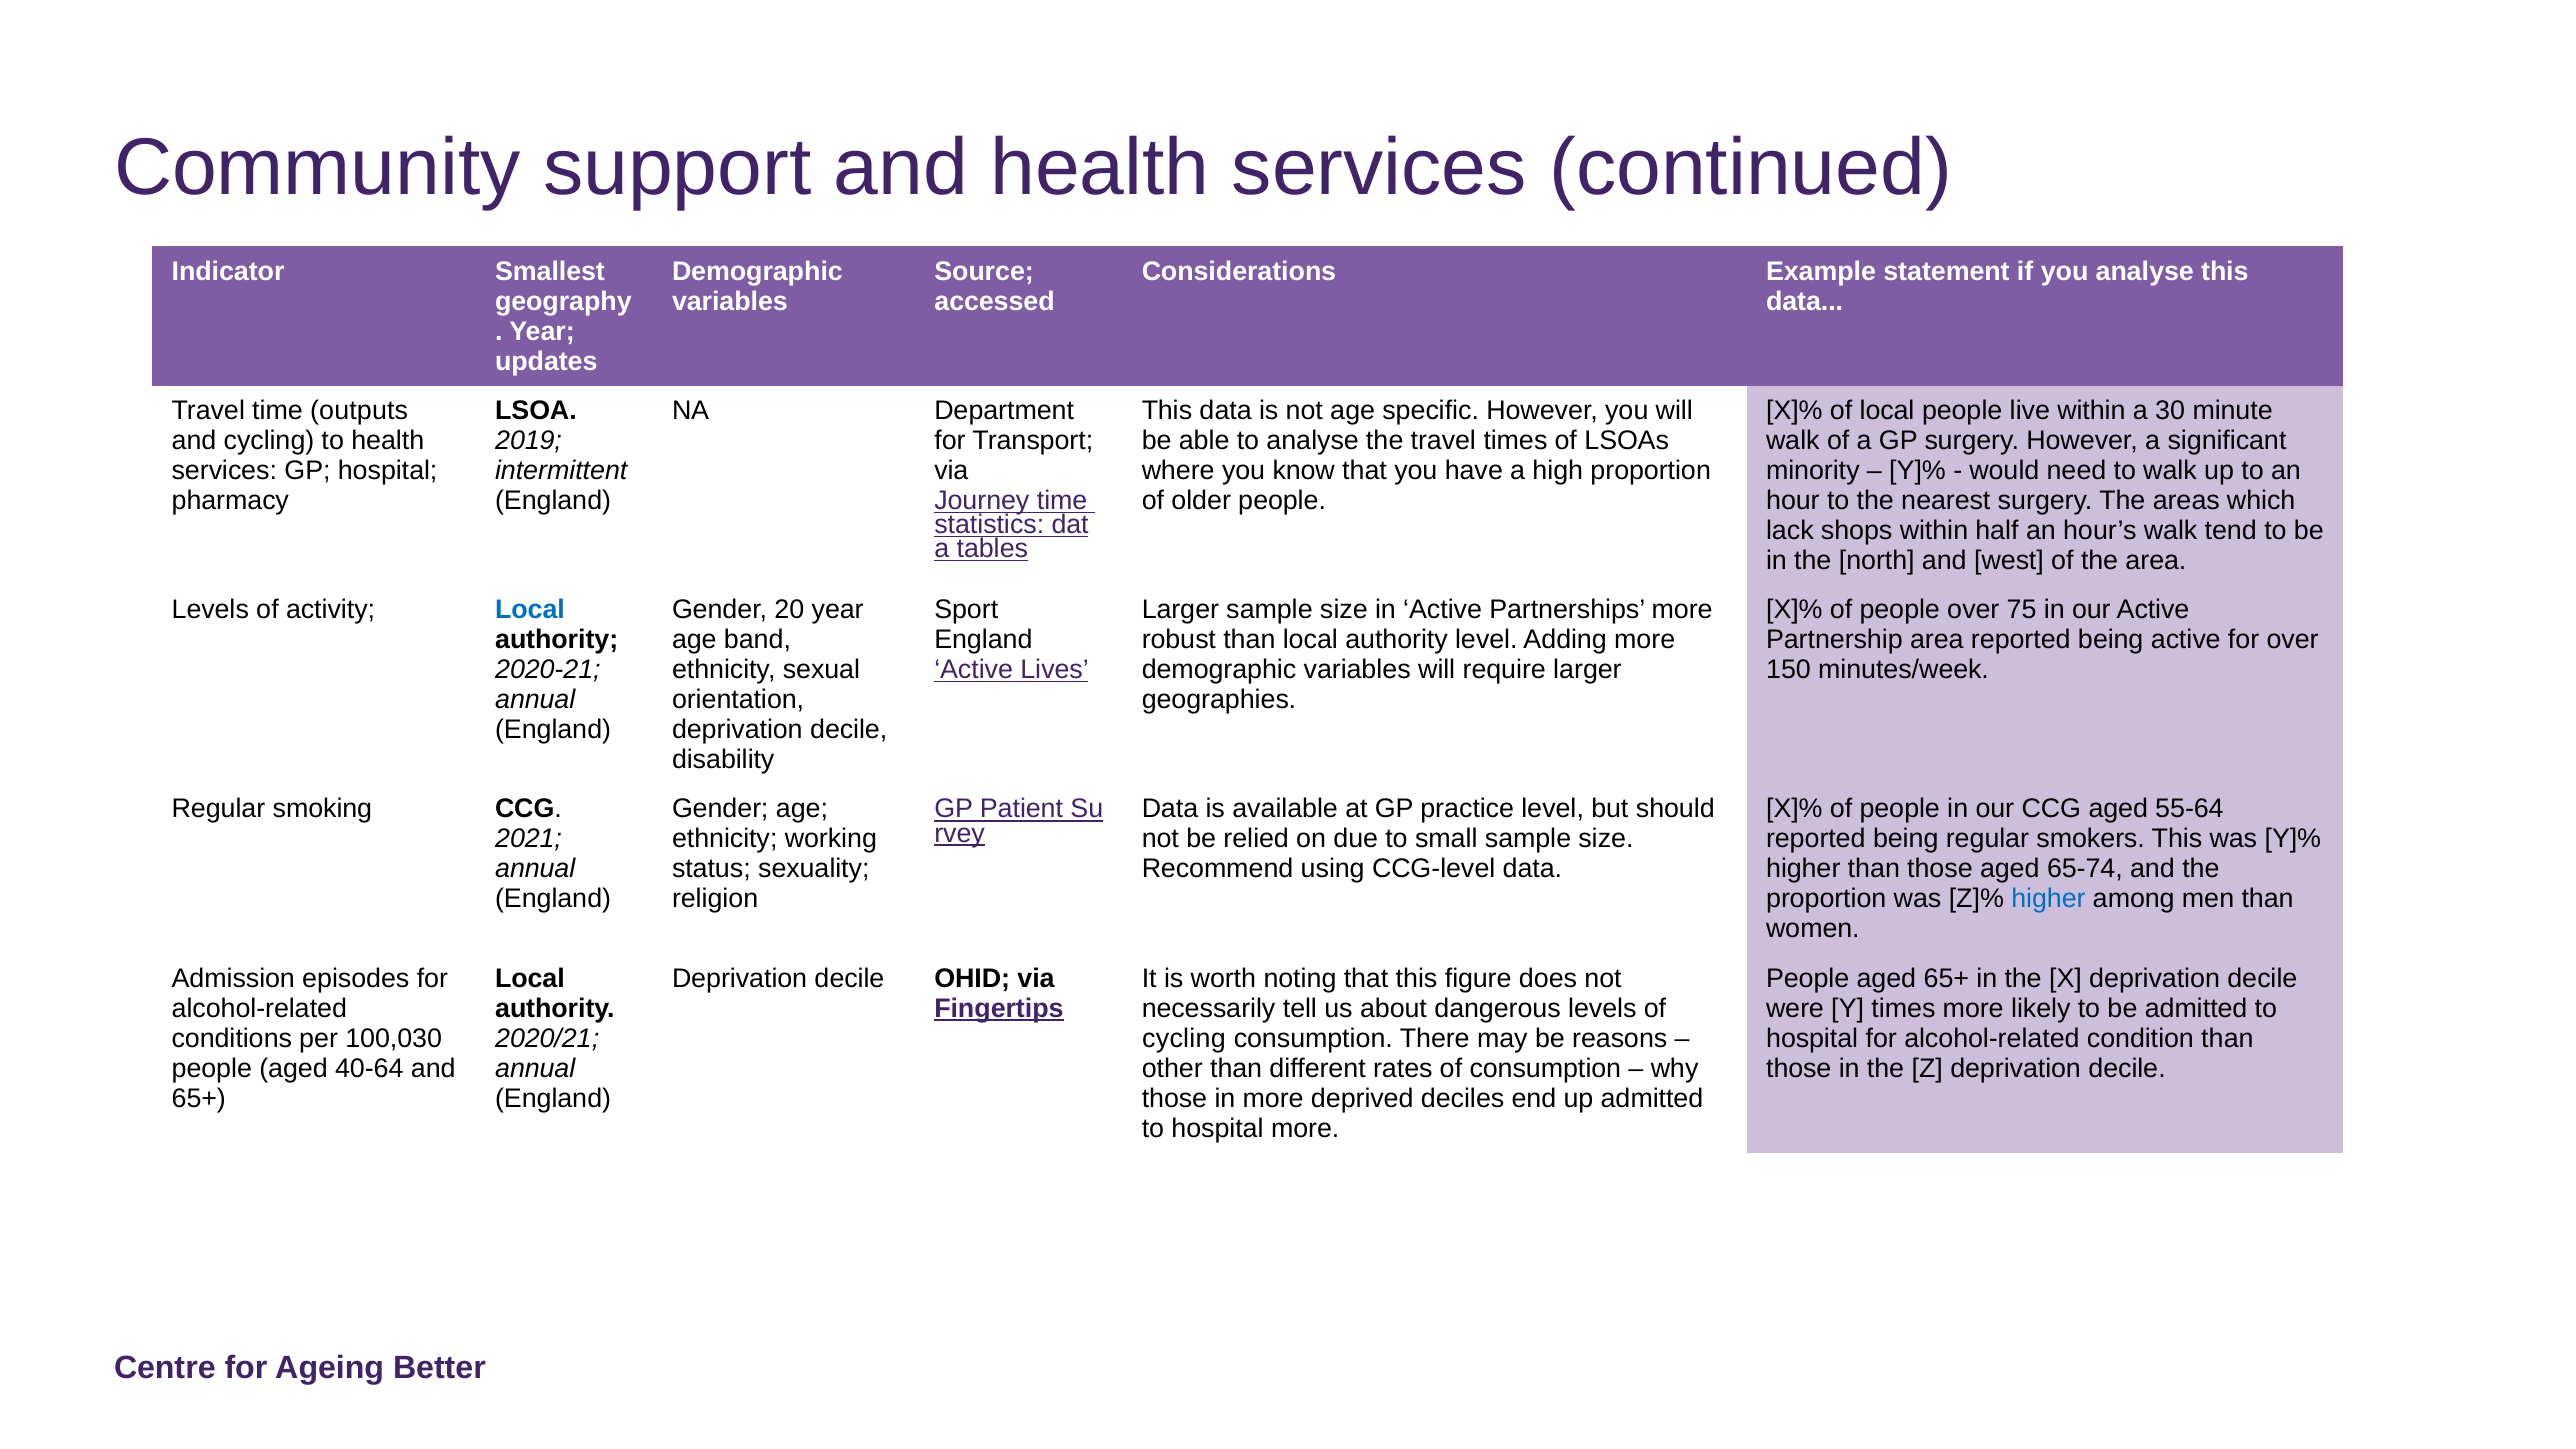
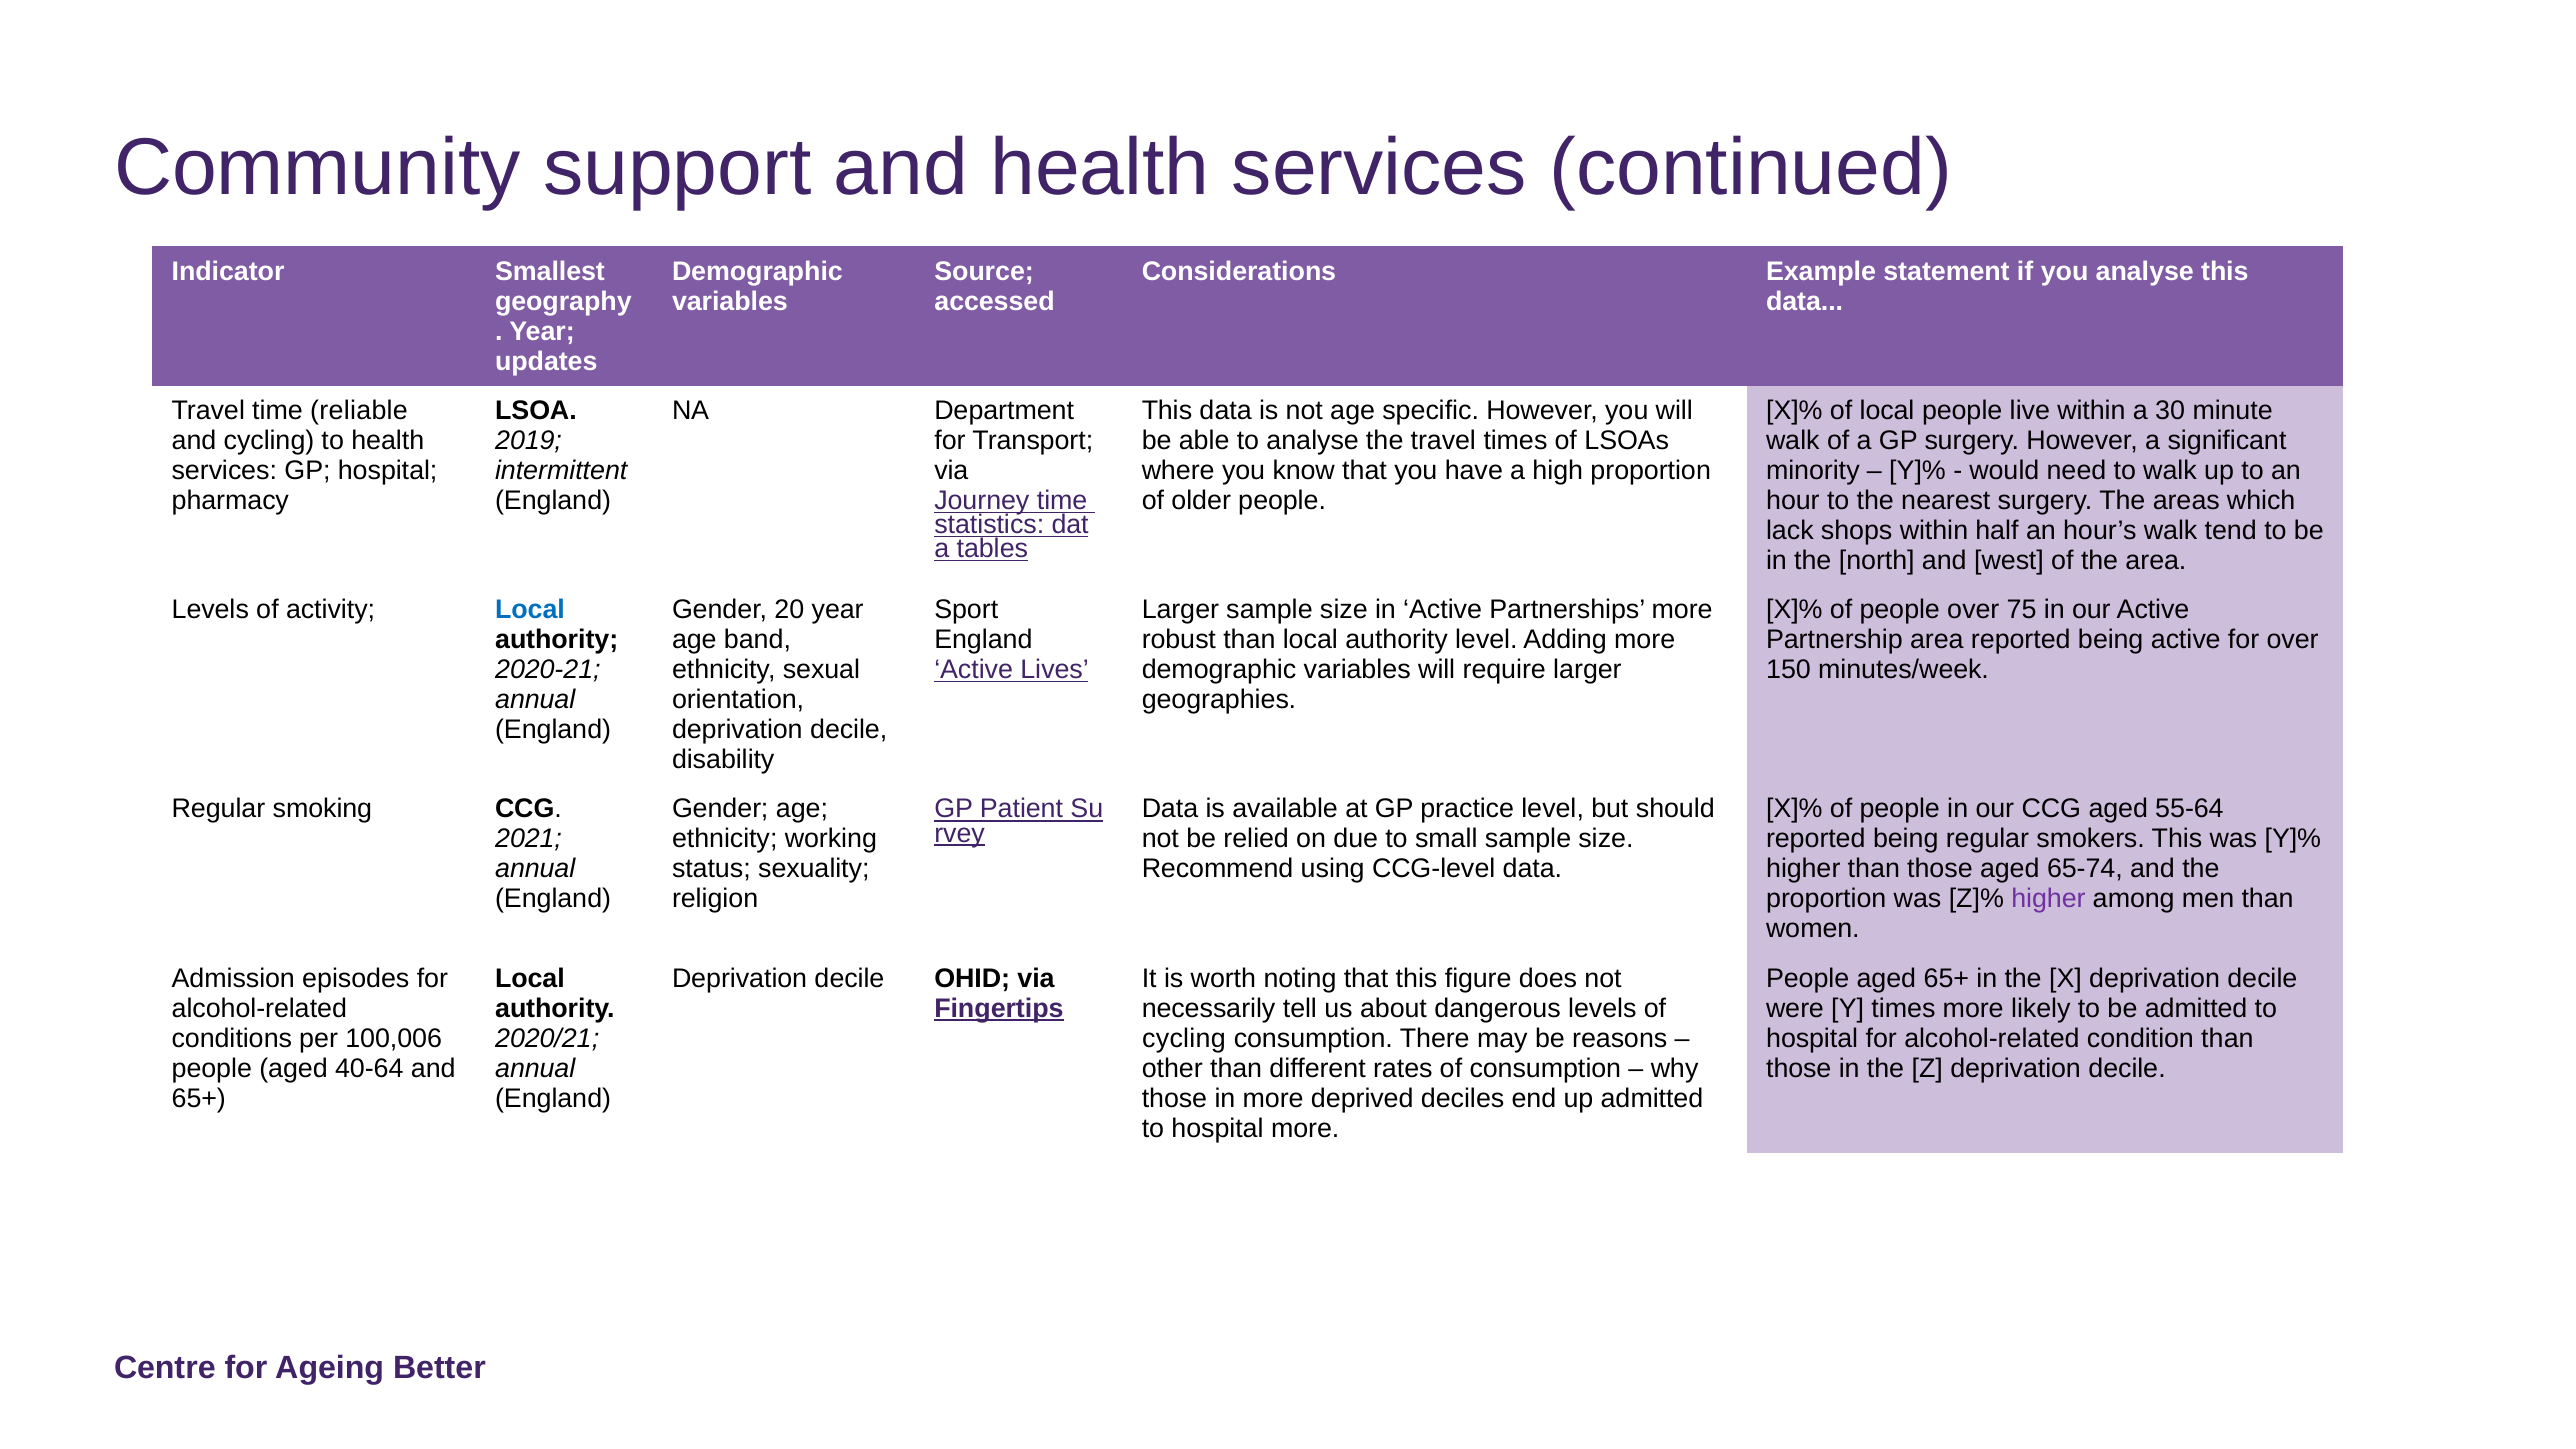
outputs: outputs -> reliable
higher at (2048, 899) colour: blue -> purple
100,030: 100,030 -> 100,006
